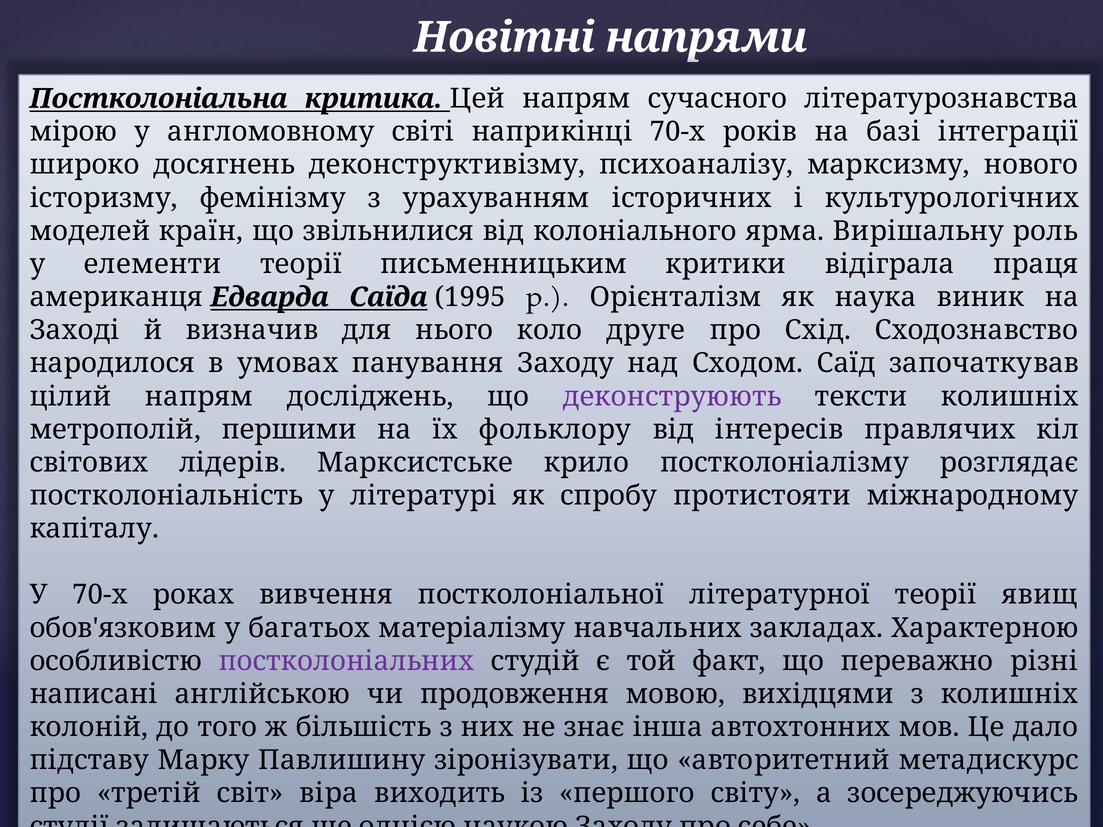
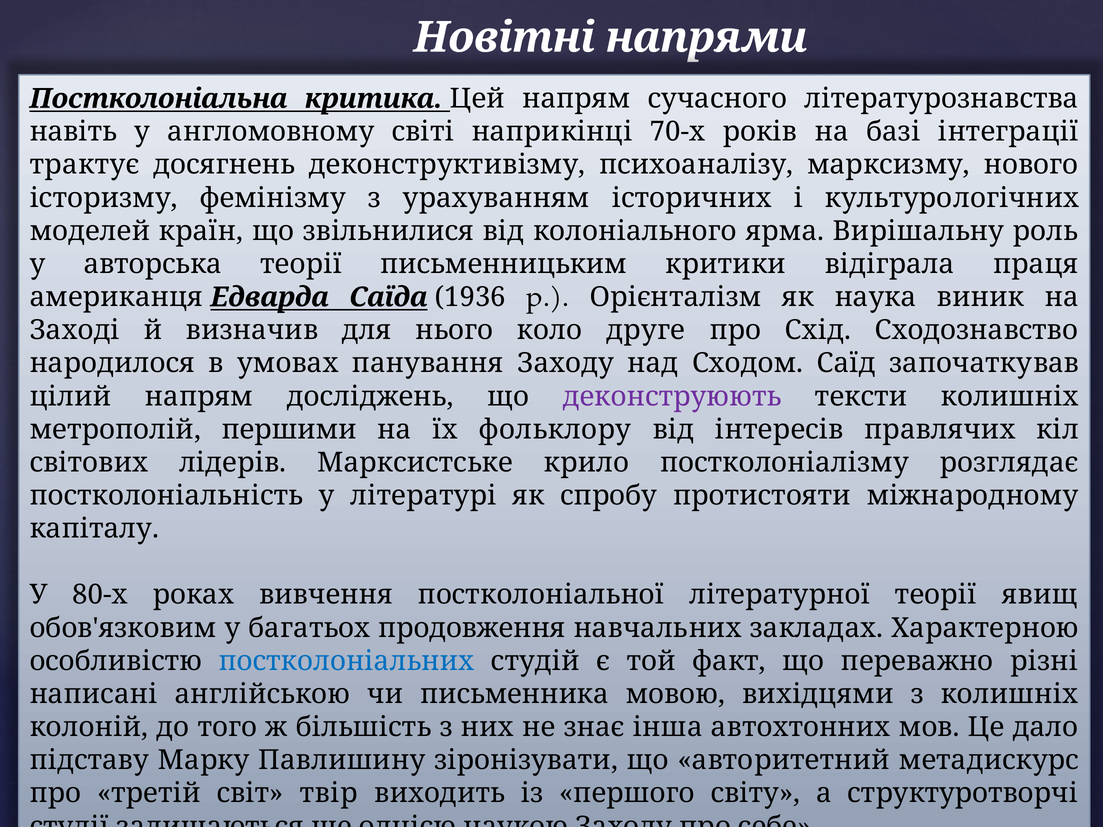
мірою: мірою -> навіть
широко: широко -> трактує
елементи: елементи -> авторська
1995: 1995 -> 1936
У 70-х: 70-х -> 80-х
матеріалізму: матеріалізму -> продовження
постколоніальних colour: purple -> blue
продовження: продовження -> письменника
віра: віра -> твір
зосереджуючись: зосереджуючись -> структуротворчі
